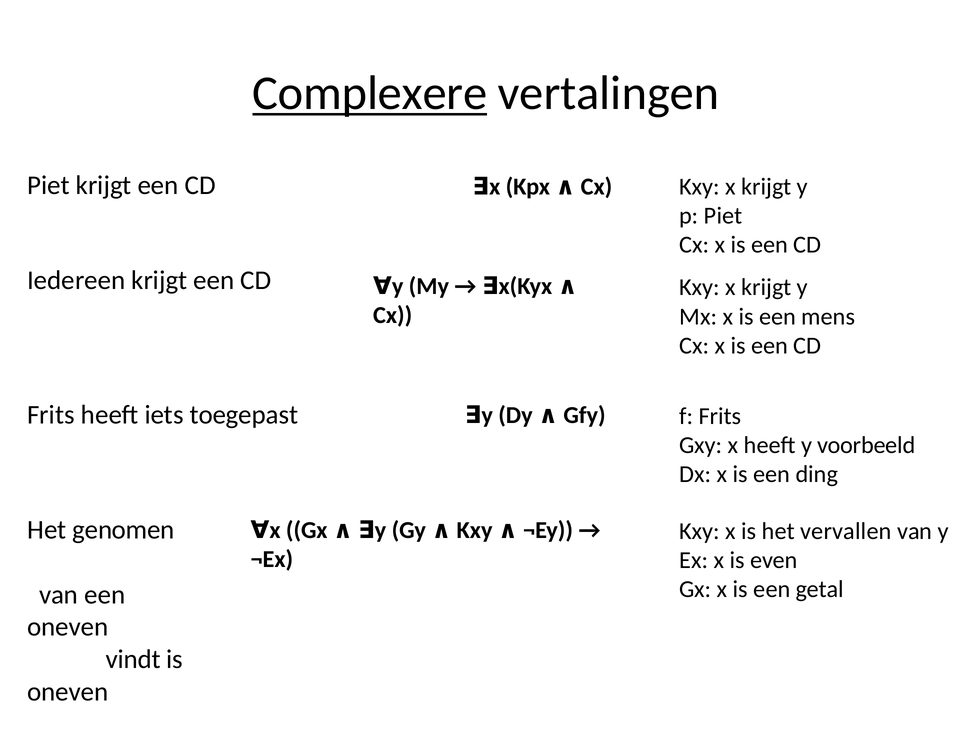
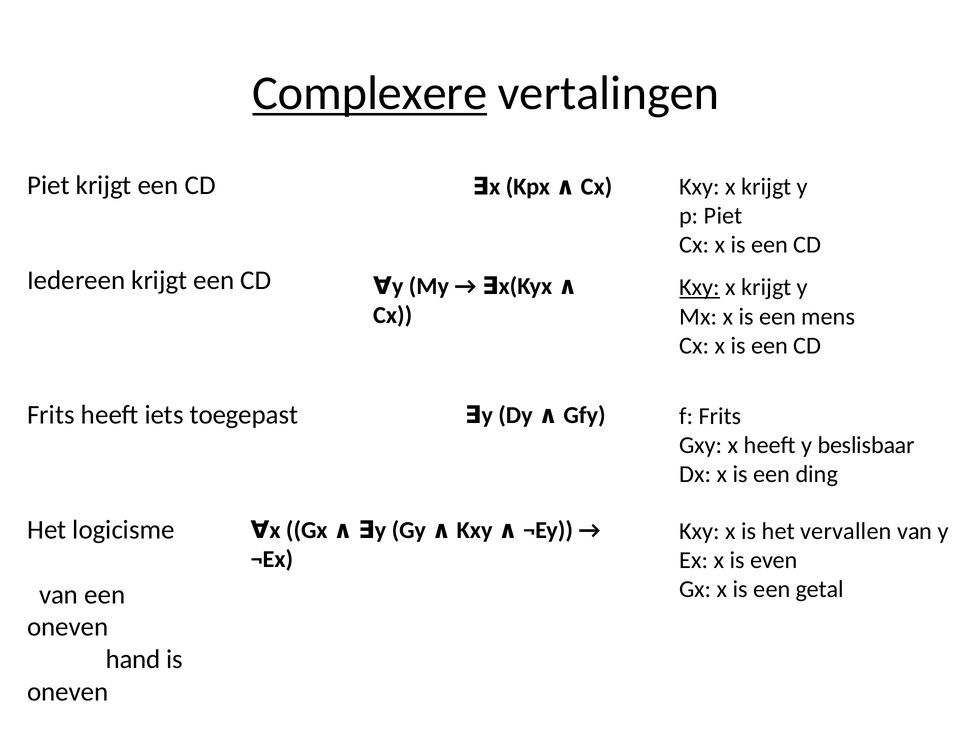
Kxy at (700, 287) underline: none -> present
voorbeeld: voorbeeld -> beslisbaar
genomen: genomen -> logicisme
vindt: vindt -> hand
